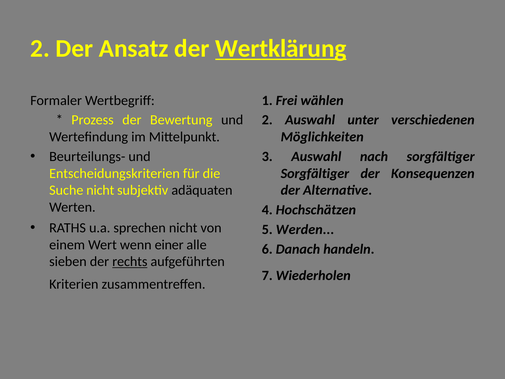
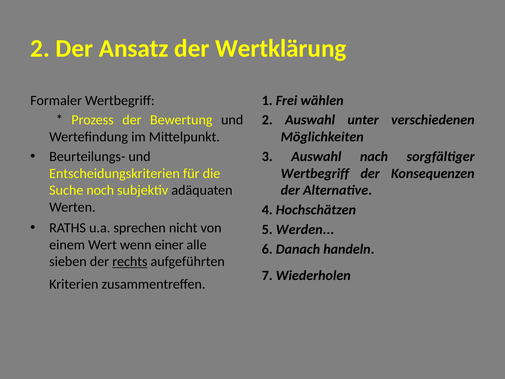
Wertklärung underline: present -> none
Sorgfältiger at (315, 173): Sorgfältiger -> Wertbegriff
Suche nicht: nicht -> noch
